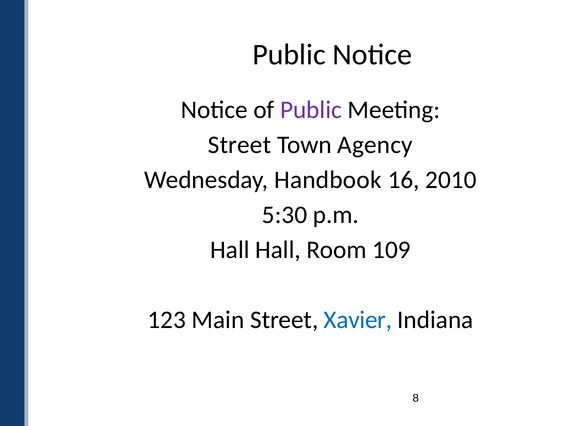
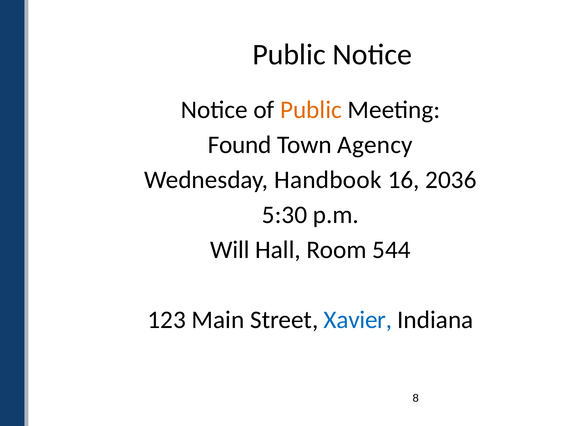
Public at (311, 110) colour: purple -> orange
Street at (240, 145): Street -> Found
2010: 2010 -> 2036
Hall at (230, 250): Hall -> Will
109: 109 -> 544
